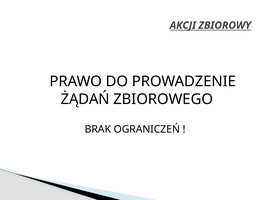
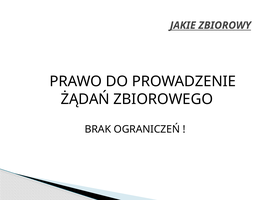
AKCJI: AKCJI -> JAKIE
